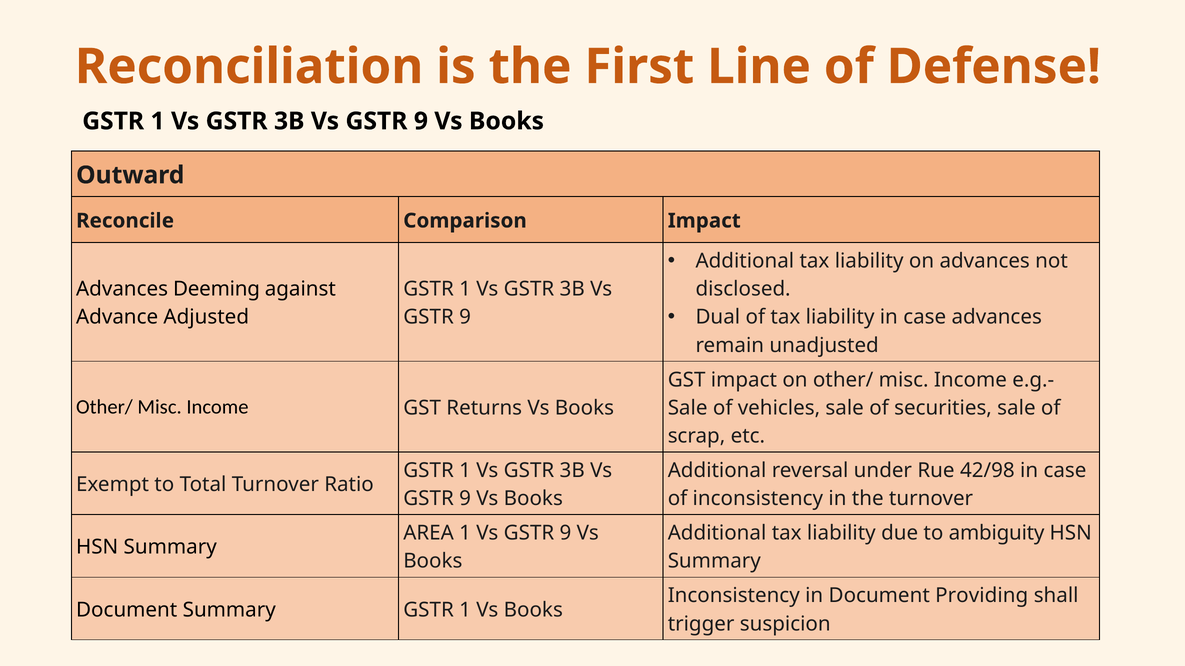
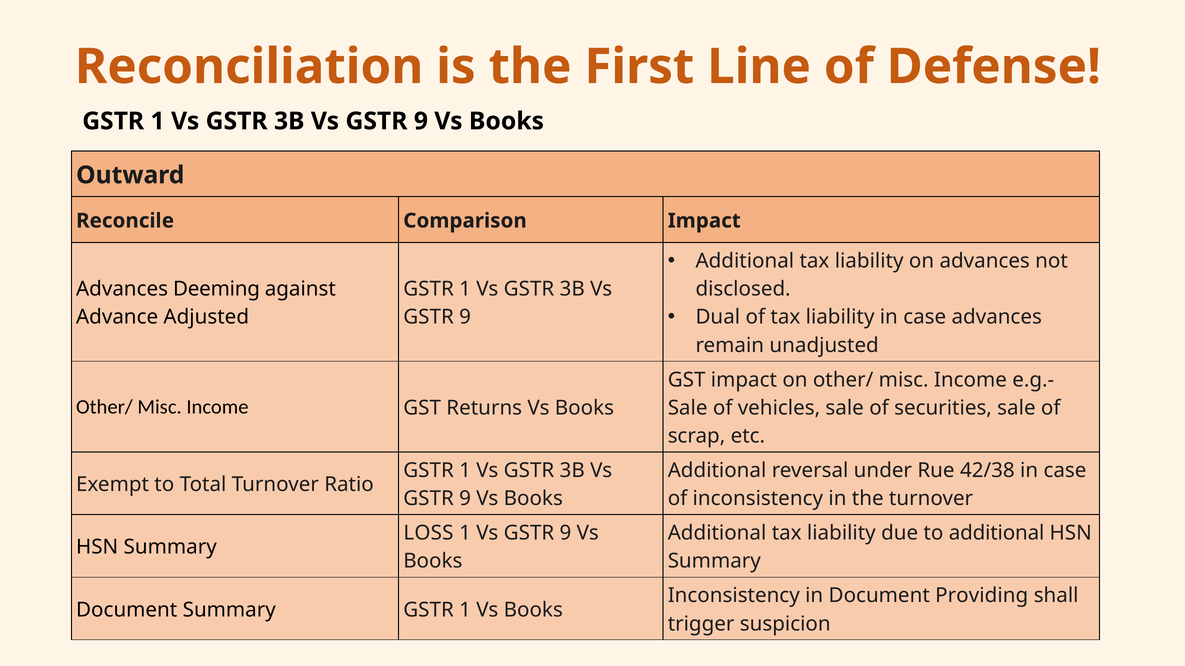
42/98: 42/98 -> 42/38
AREA: AREA -> LOSS
to ambiguity: ambiguity -> additional
